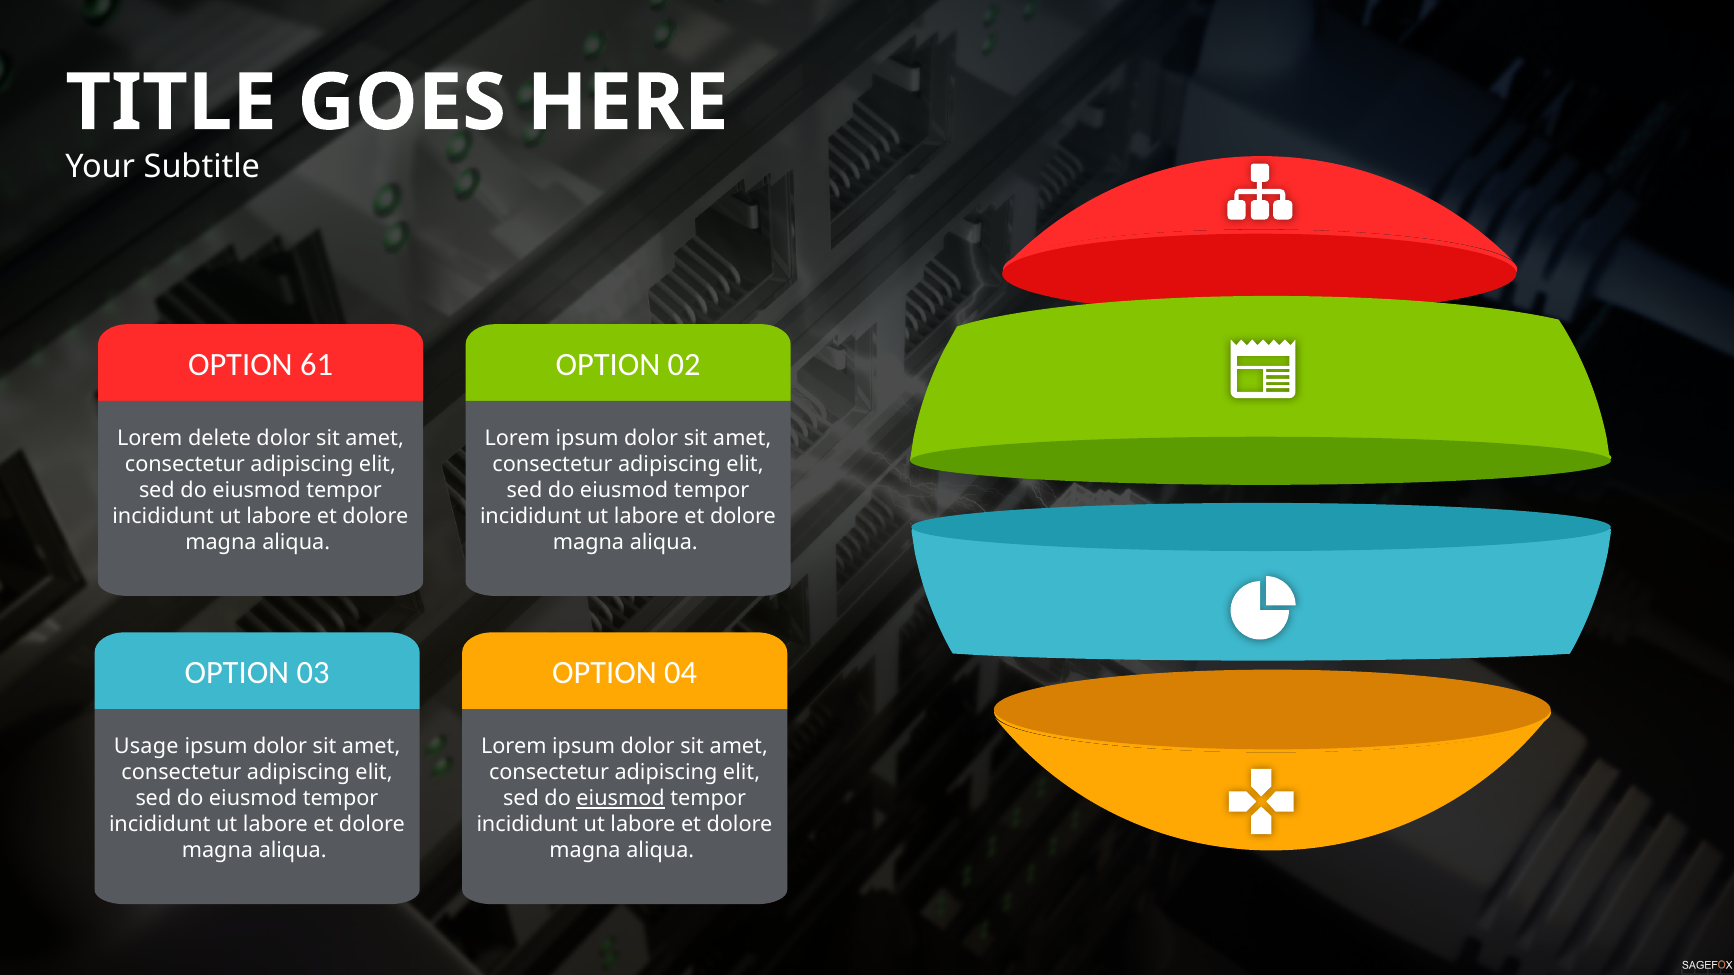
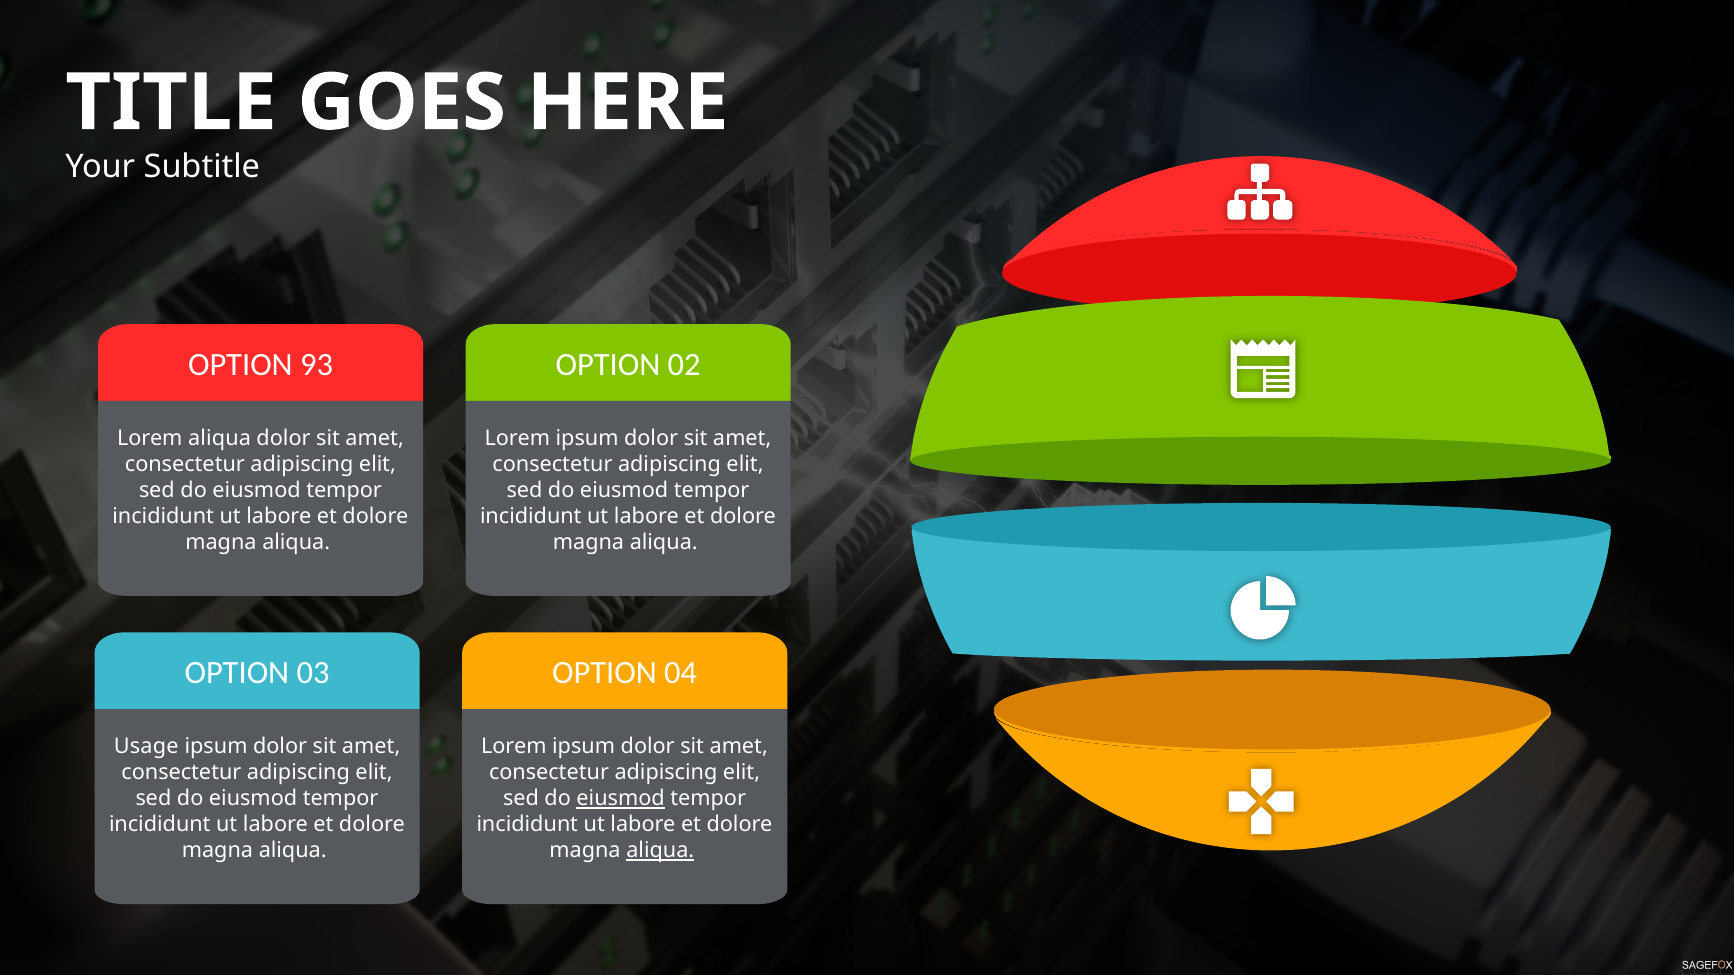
61: 61 -> 93
Lorem delete: delete -> aliqua
aliqua at (660, 851) underline: none -> present
